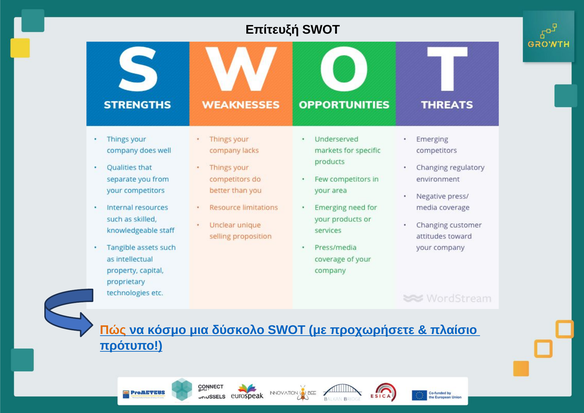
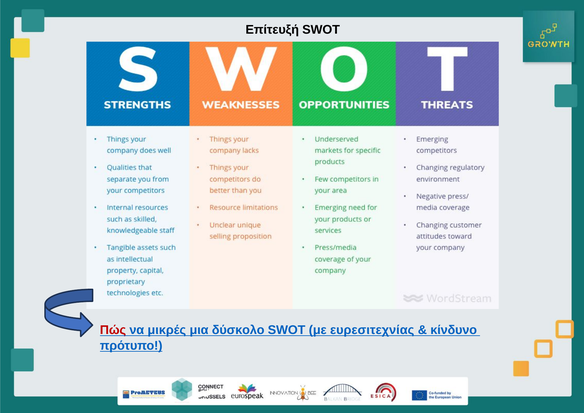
Πώς colour: orange -> red
κόσμο: κόσμο -> μικρές
προχωρήσετε: προχωρήσετε -> ευρεσιτεχνίας
πλαίσιο: πλαίσιο -> κίνδυνο
